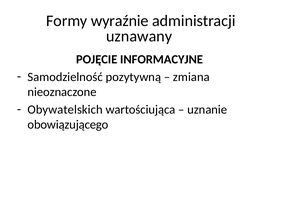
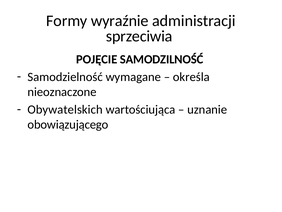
uznawany: uznawany -> sprzeciwia
INFORMACYJNE: INFORMACYJNE -> SAMODZILNOŚĆ
pozytywną: pozytywną -> wymagane
zmiana: zmiana -> określa
